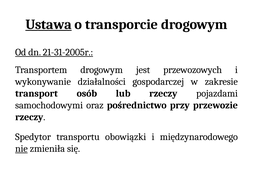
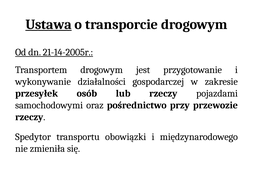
21-31-2005r: 21-31-2005r -> 21-14-2005r
przewozowych: przewozowych -> przygotowanie
transport: transport -> przesyłek
nie underline: present -> none
